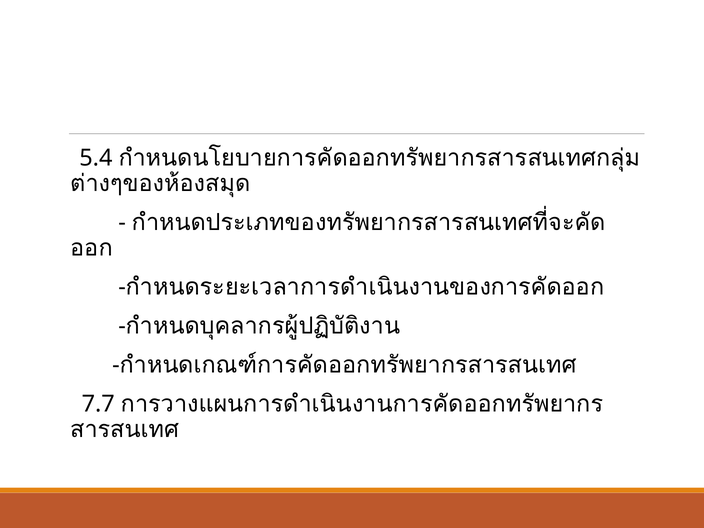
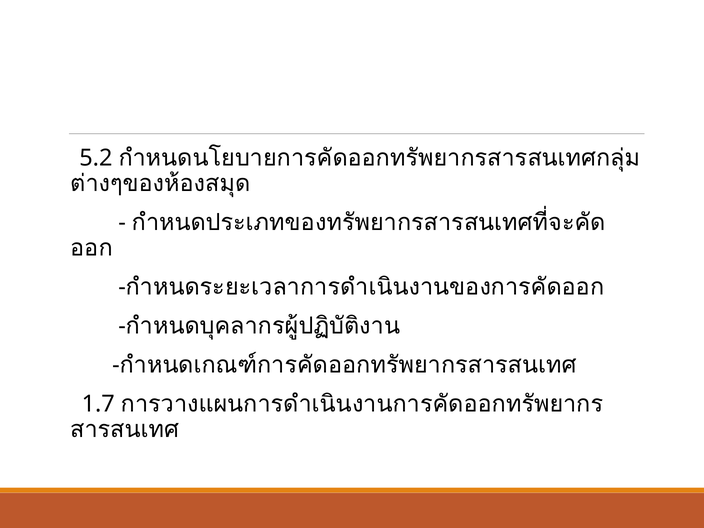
5.4: 5.4 -> 5.2
7.7: 7.7 -> 1.7
